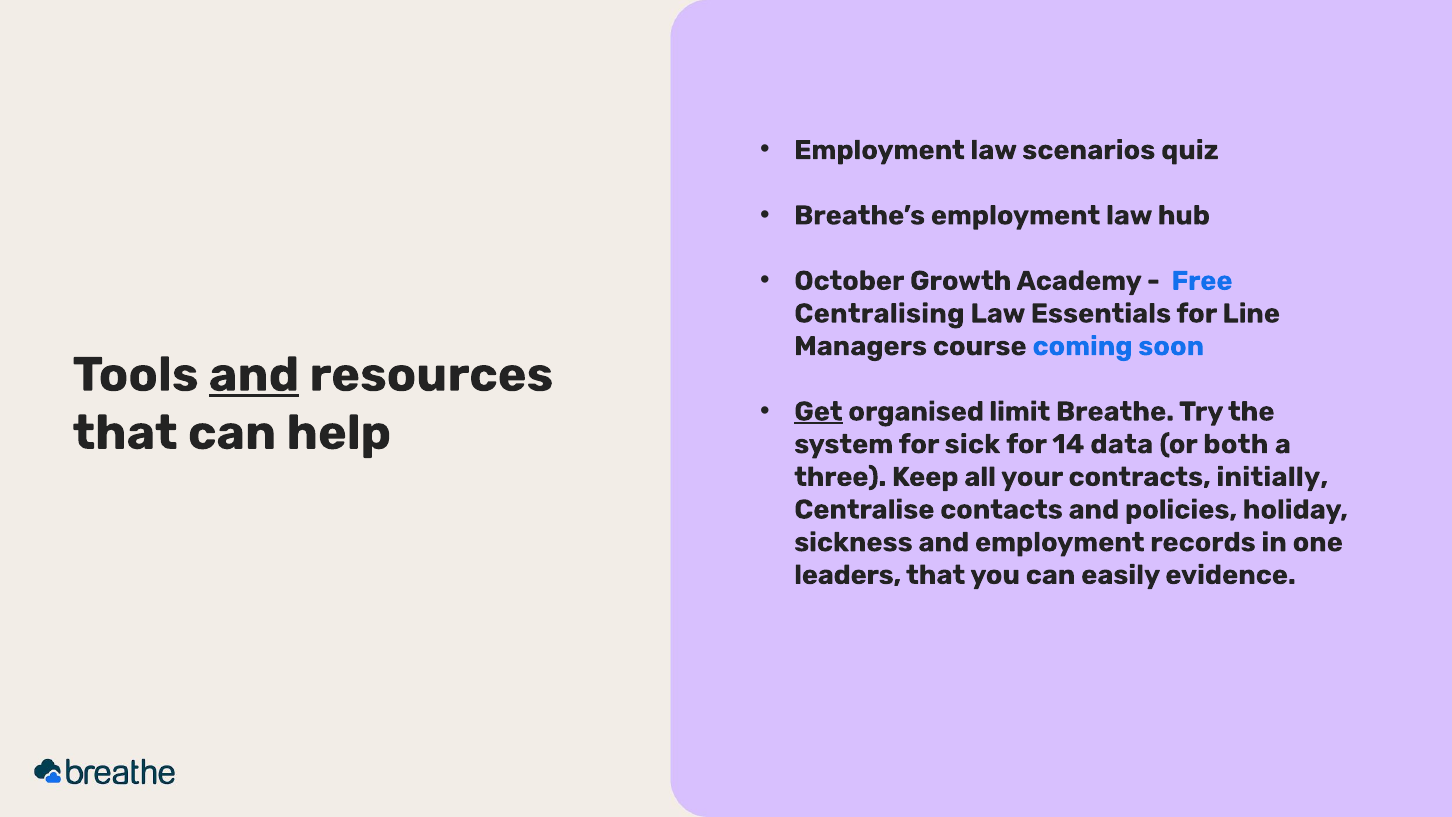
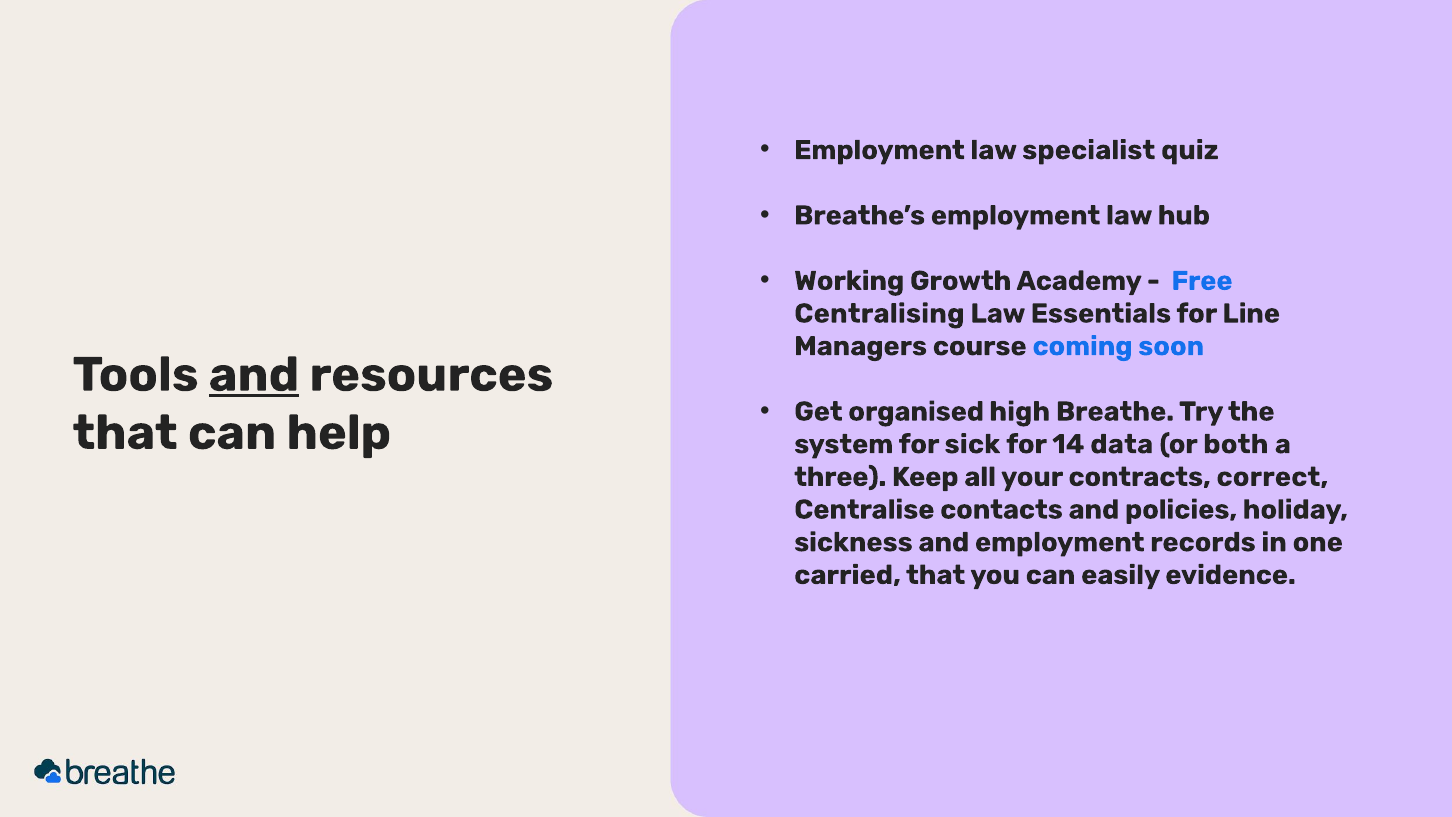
scenarios: scenarios -> specialist
October: October -> Working
Get underline: present -> none
limit: limit -> high
initially: initially -> correct
leaders: leaders -> carried
